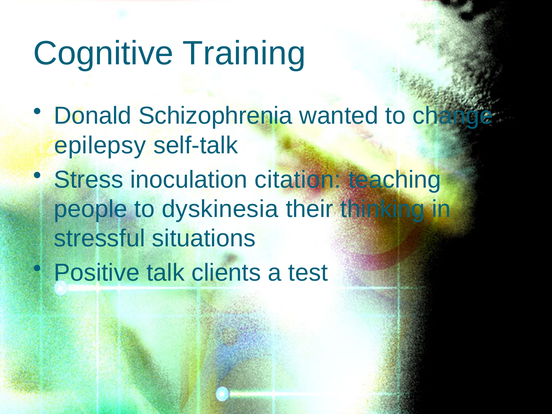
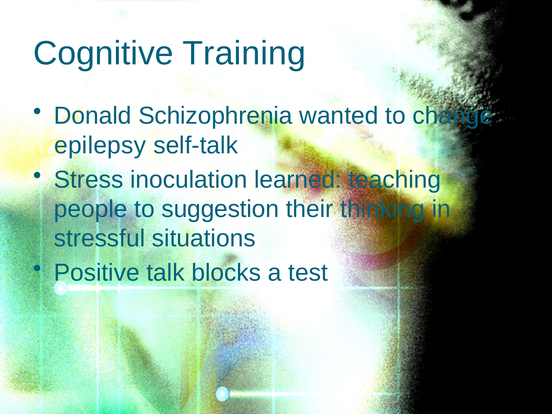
citation: citation -> learned
dyskinesia: dyskinesia -> suggestion
clients: clients -> blocks
